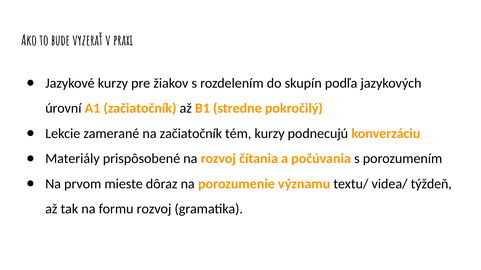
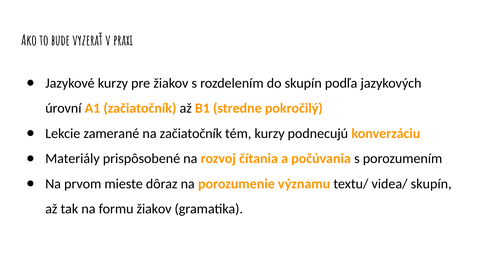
videa/ týždeň: týždeň -> skupín
formu rozvoj: rozvoj -> žiakov
